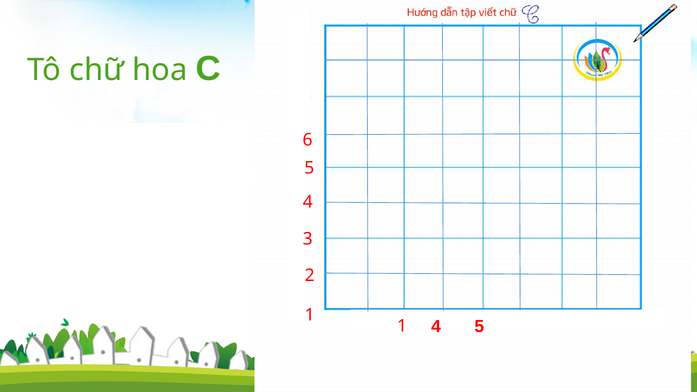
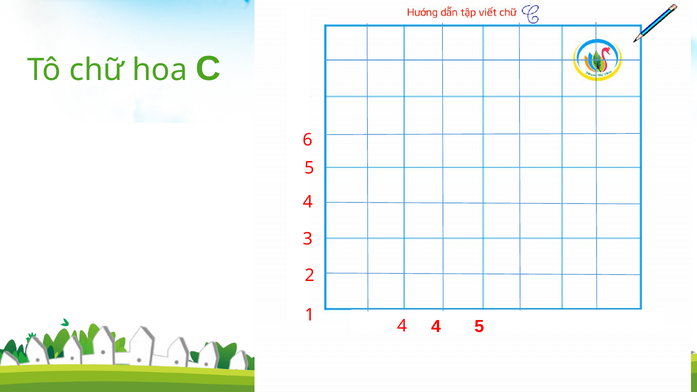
1 at (402, 326): 1 -> 4
